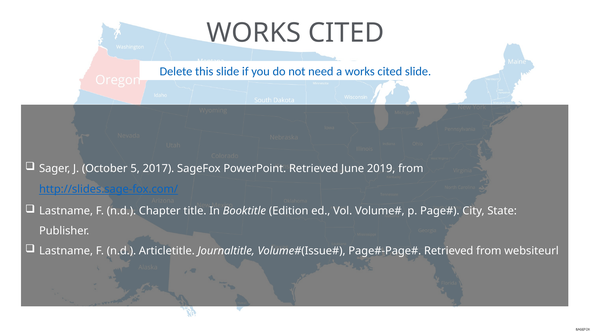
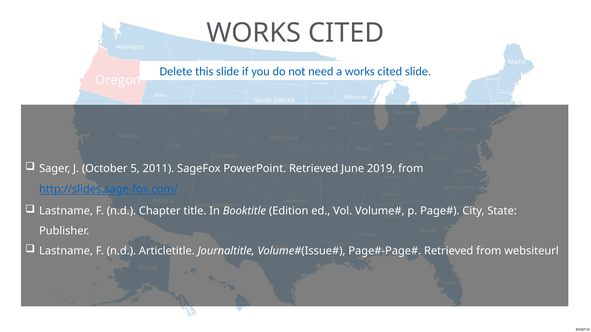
2017: 2017 -> 2011
